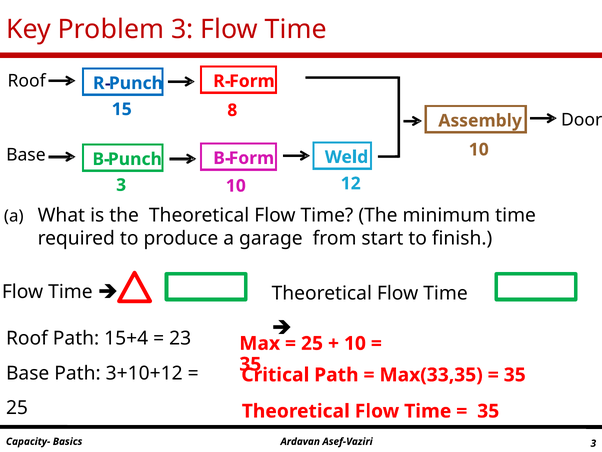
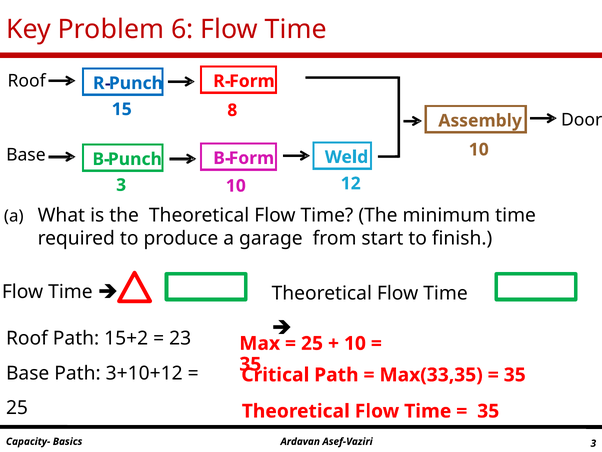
Problem 3: 3 -> 6
15+4: 15+4 -> 15+2
